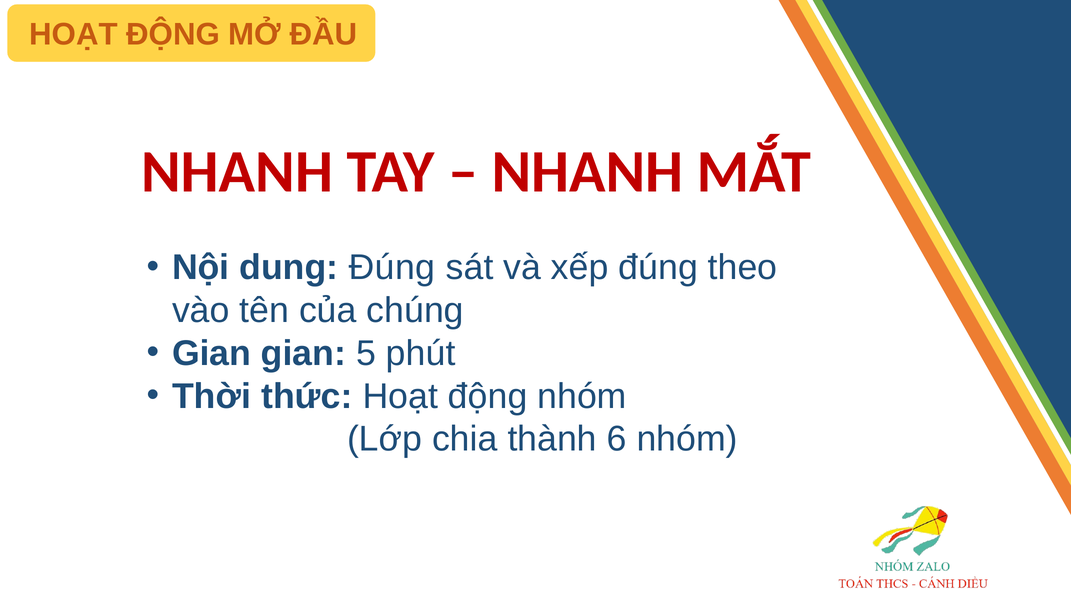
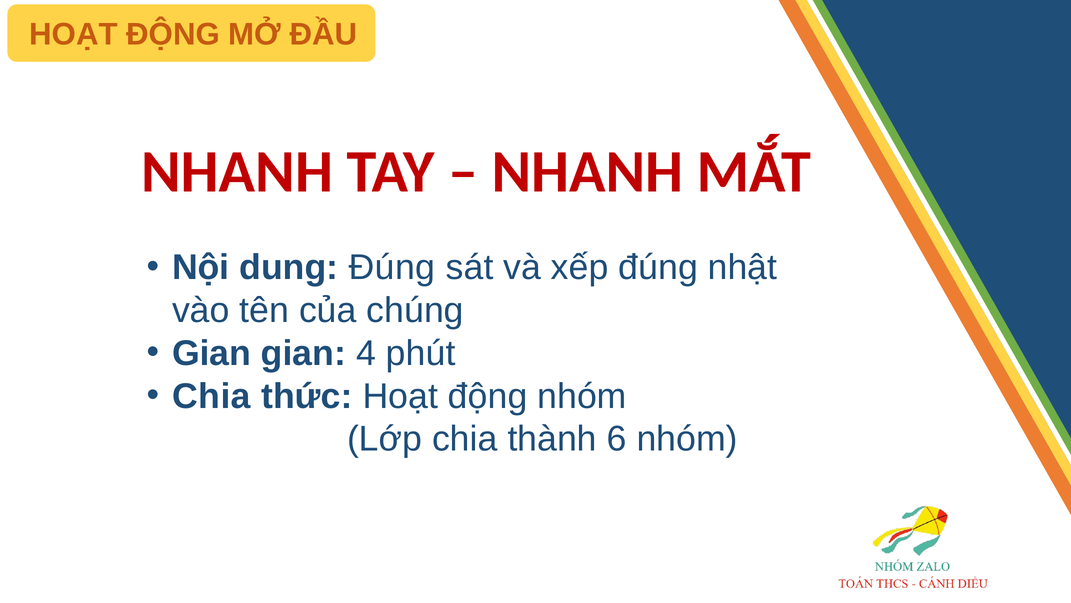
theo: theo -> nhật
5: 5 -> 4
Thời at (212, 396): Thời -> Chia
